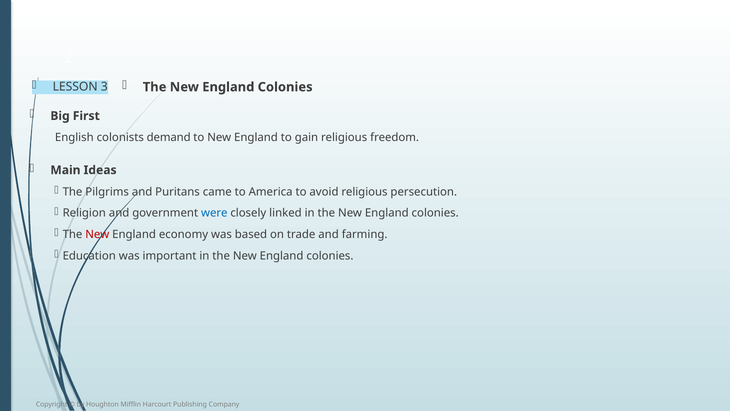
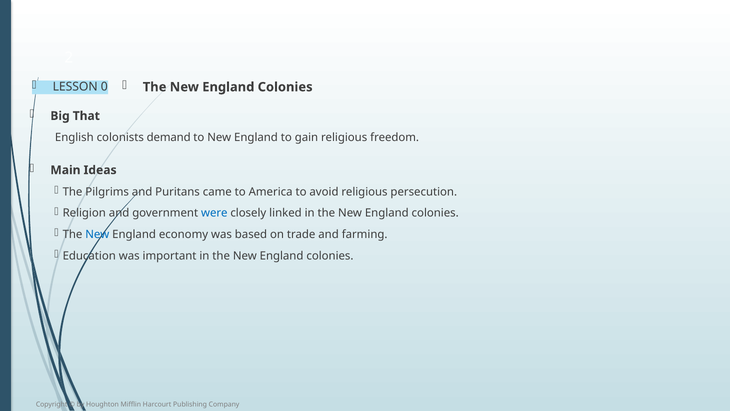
3: 3 -> 0
First: First -> That
New at (97, 234) colour: red -> blue
